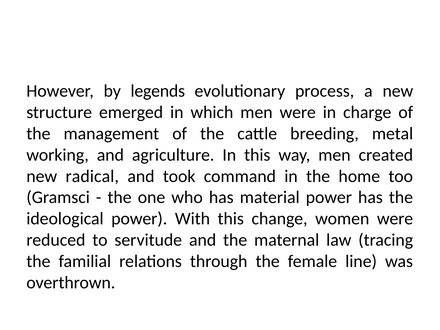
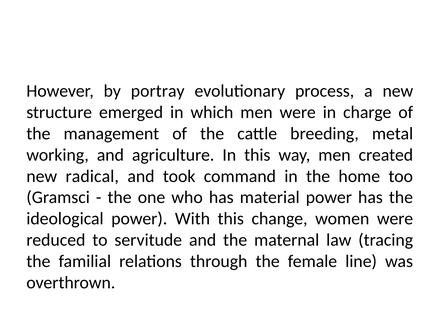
legends: legends -> portray
